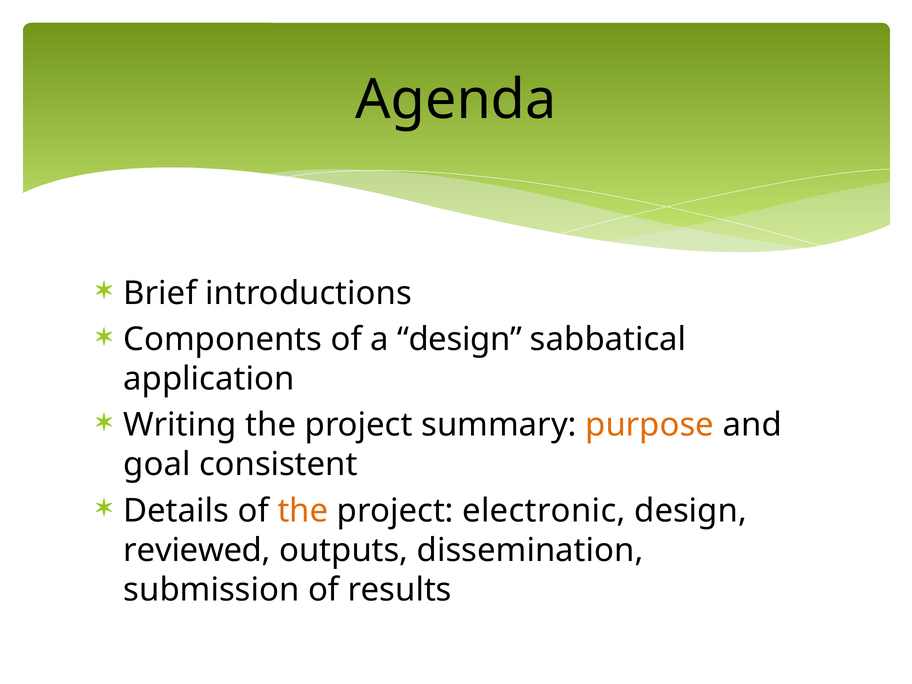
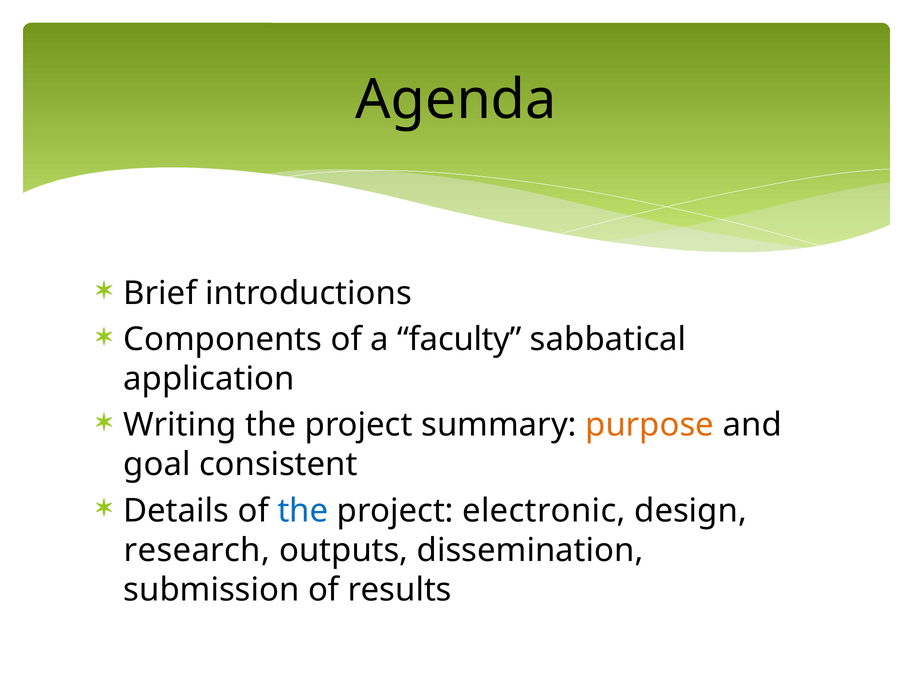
a design: design -> faculty
the at (303, 511) colour: orange -> blue
reviewed: reviewed -> research
